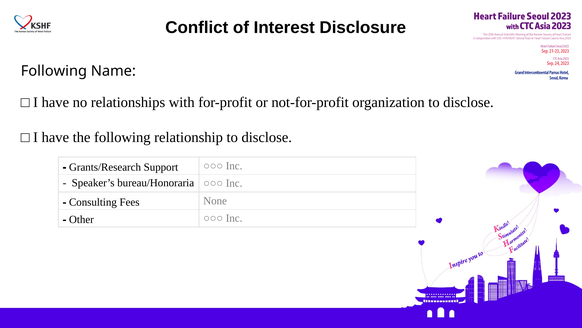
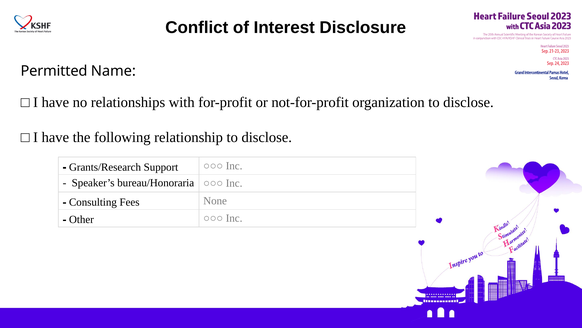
Following at (54, 71): Following -> Permitted
